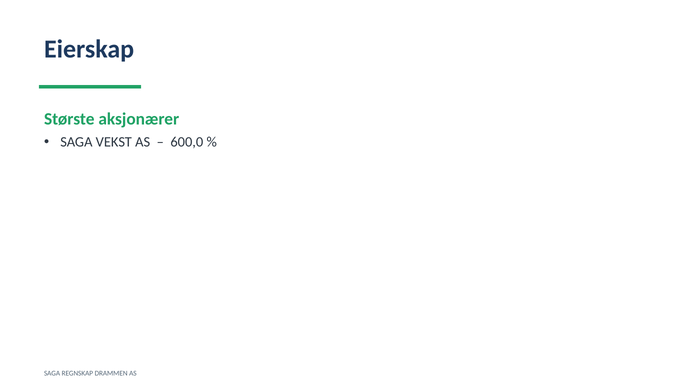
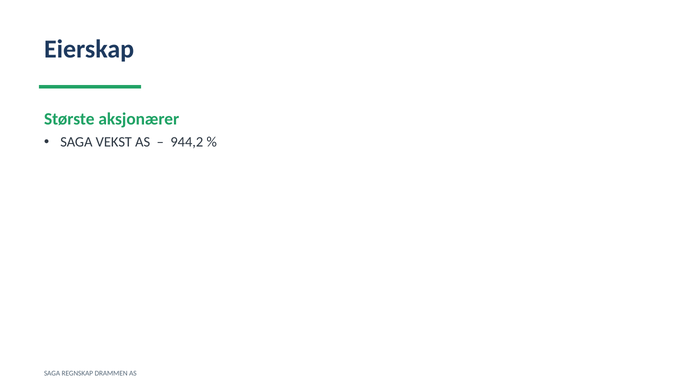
600,0: 600,0 -> 944,2
